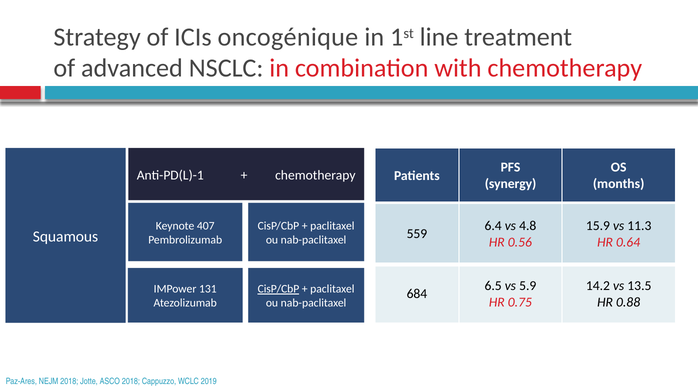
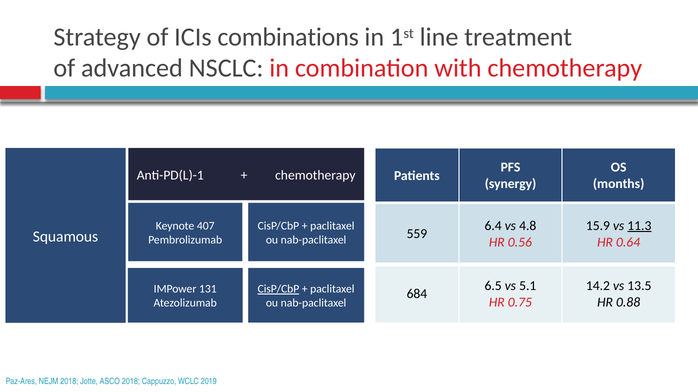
oncogénique: oncogénique -> combinations
11.3 underline: none -> present
5.9: 5.9 -> 5.1
